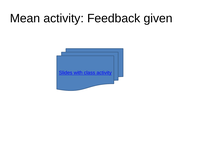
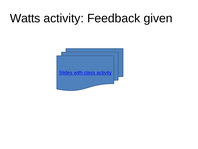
Mean: Mean -> Watts
